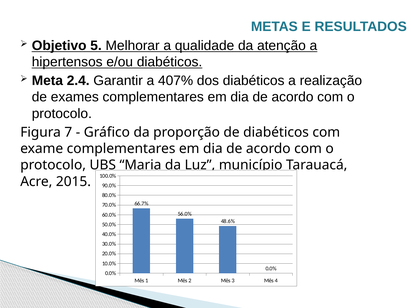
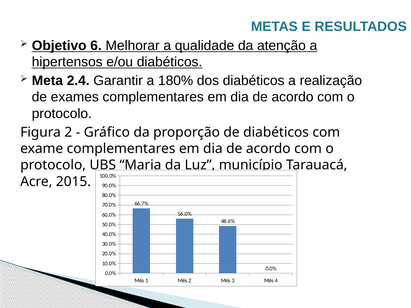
5: 5 -> 6
407%: 407% -> 180%
Figura 7: 7 -> 2
